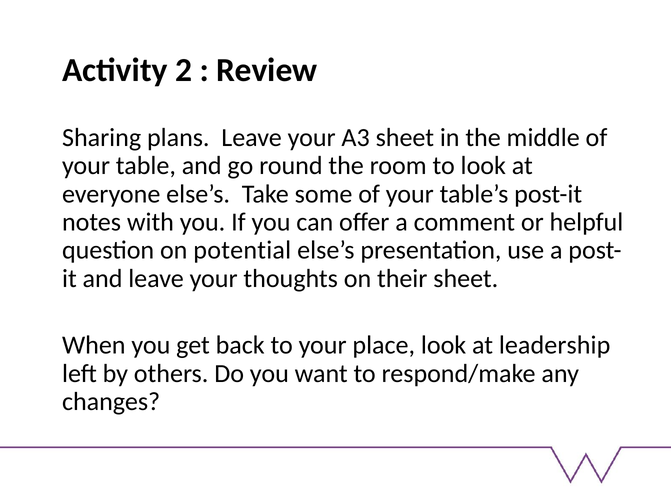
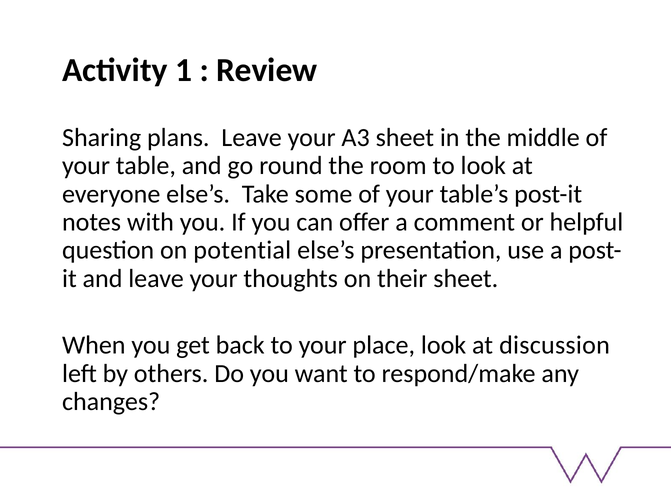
2: 2 -> 1
leadership: leadership -> discussion
